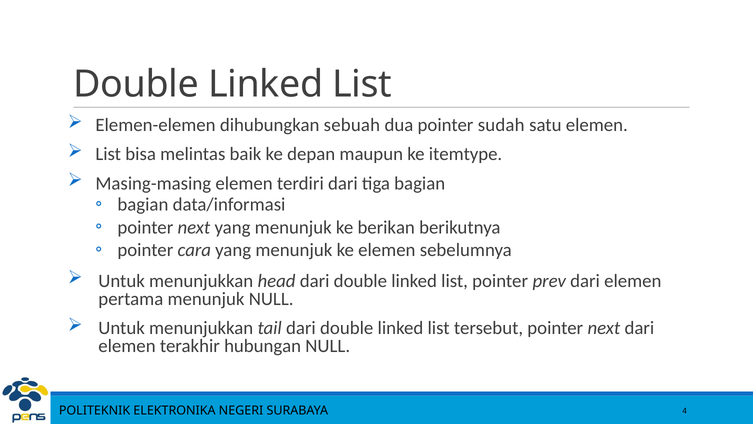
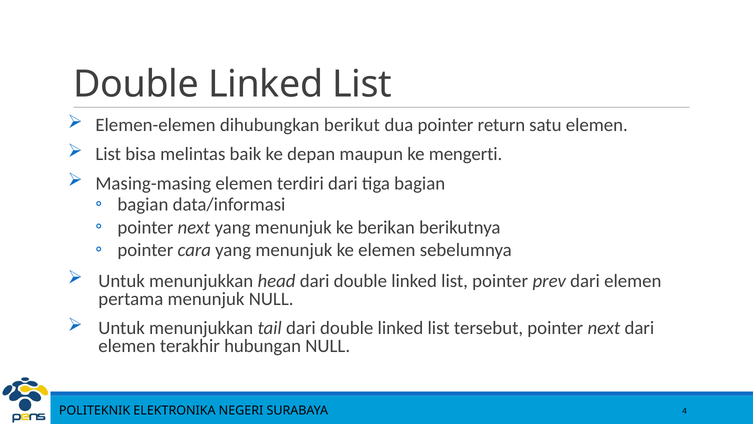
sebuah: sebuah -> berikut
sudah: sudah -> return
itemtype: itemtype -> mengerti
